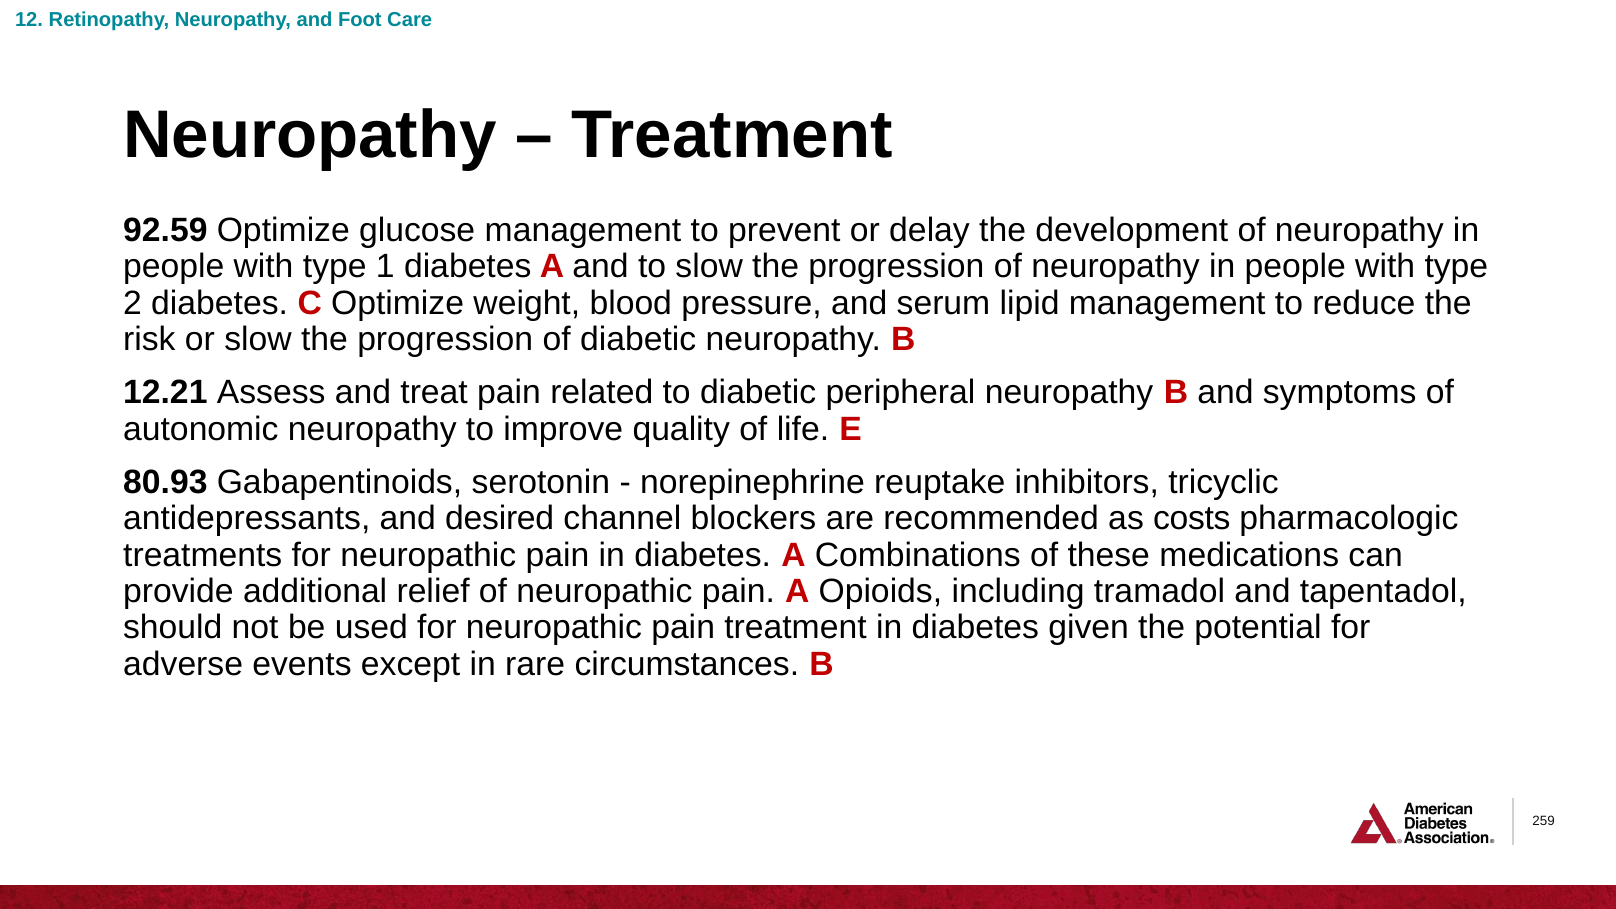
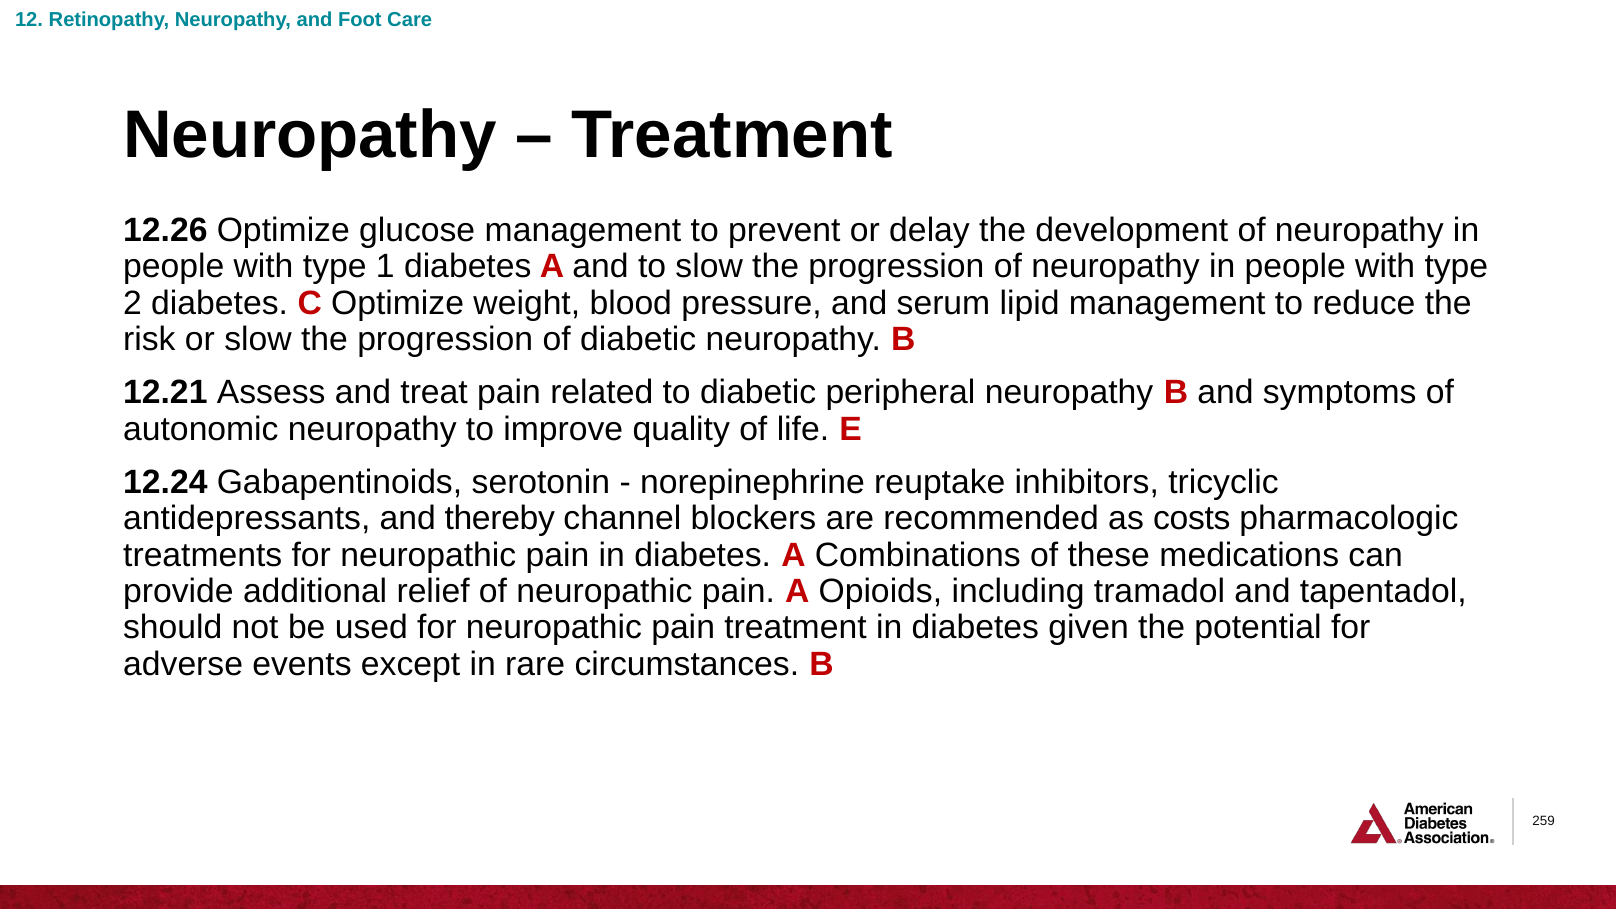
92.59: 92.59 -> 12.26
80.93: 80.93 -> 12.24
desired: desired -> thereby
